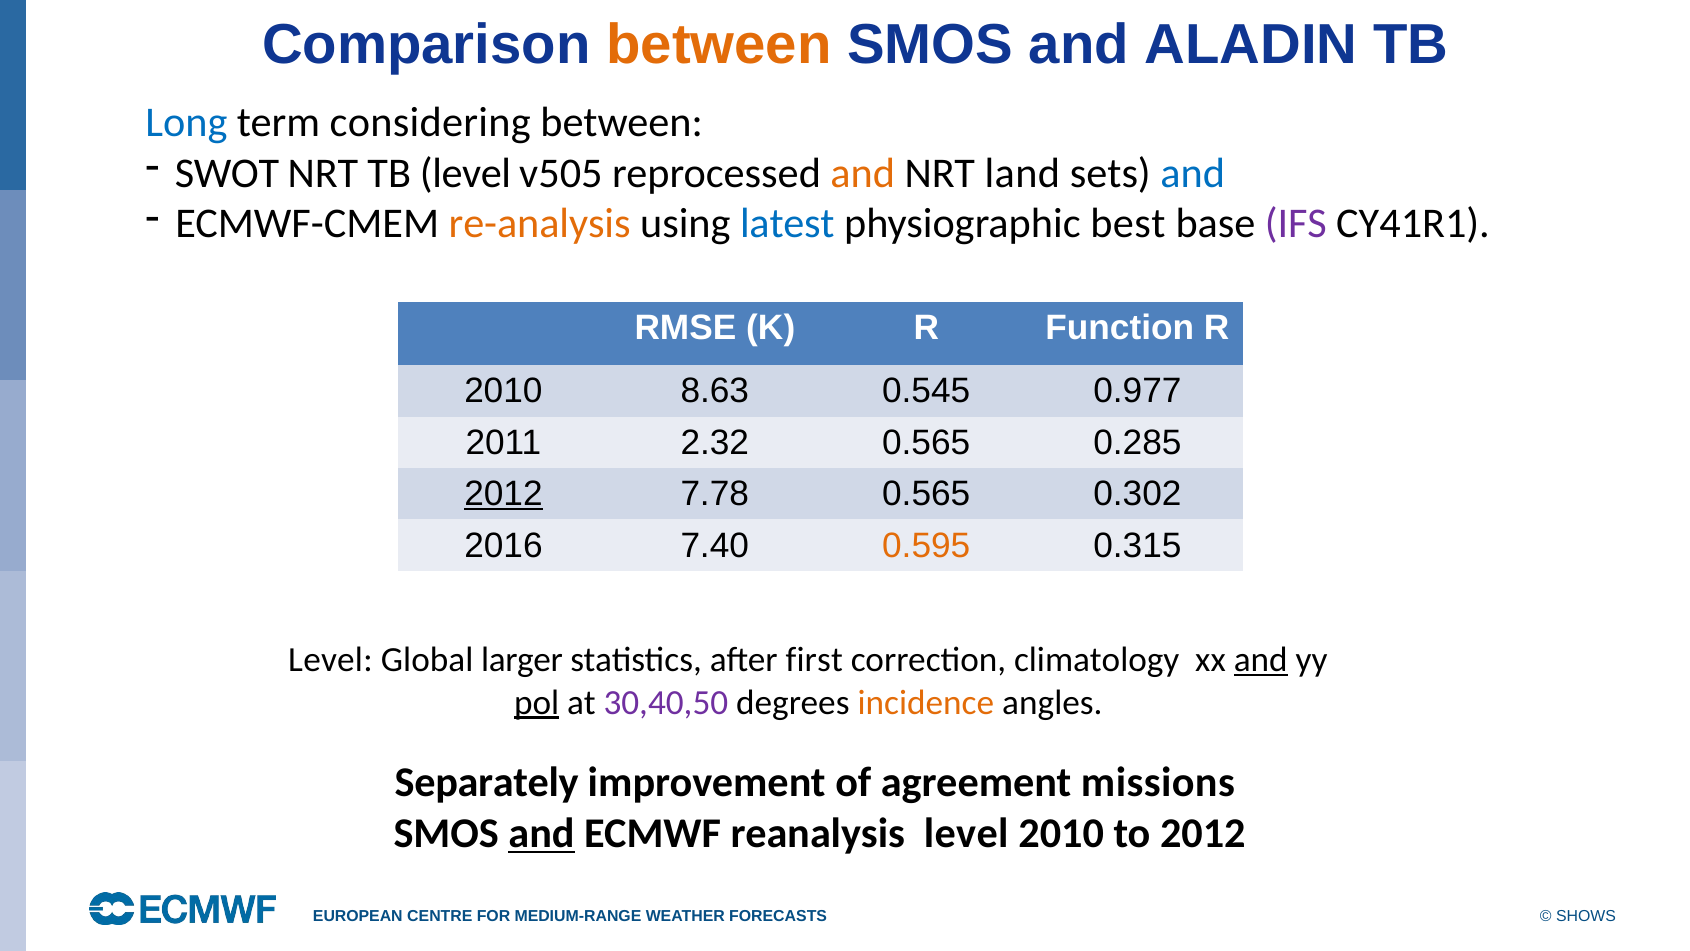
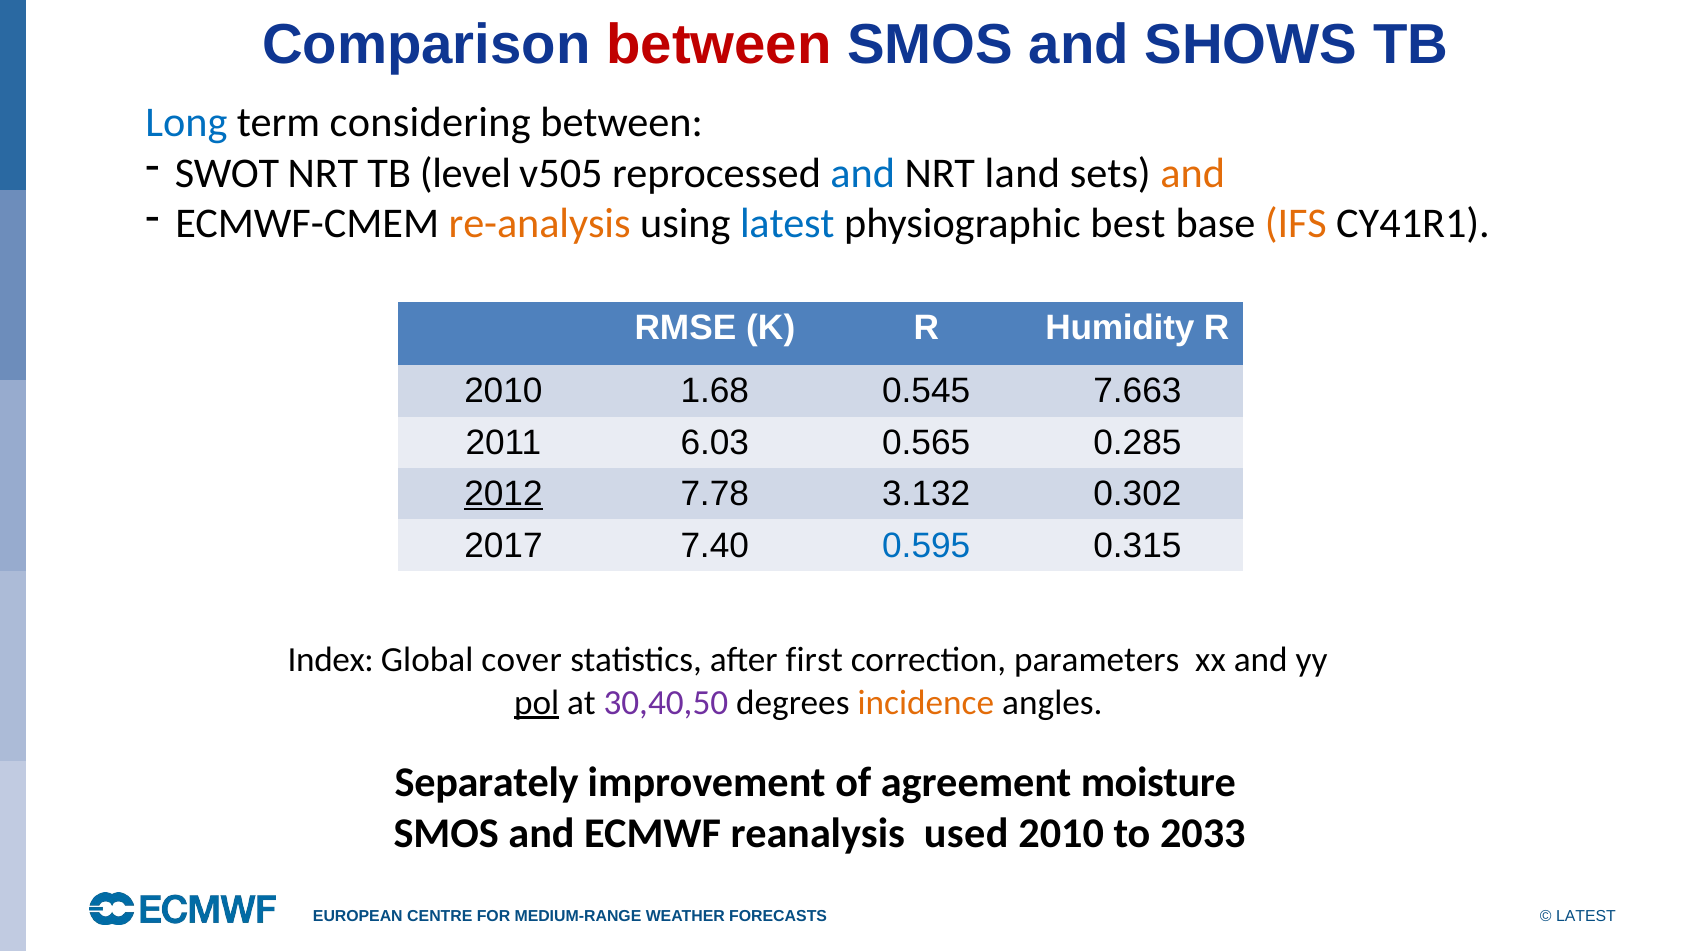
between at (719, 45) colour: orange -> red
ALADIN: ALADIN -> SHOWS
and at (863, 173) colour: orange -> blue
and at (1193, 173) colour: blue -> orange
IFS colour: purple -> orange
Function: Function -> Humidity
8.63: 8.63 -> 1.68
0.977: 0.977 -> 7.663
2.32: 2.32 -> 6.03
7.78 0.565: 0.565 -> 3.132
2016: 2016 -> 2017
0.595 colour: orange -> blue
Level at (330, 660): Level -> Index
larger: larger -> cover
climatology: climatology -> parameters
and at (1261, 660) underline: present -> none
missions: missions -> moisture
and at (542, 833) underline: present -> none
reanalysis level: level -> used
to 2012: 2012 -> 2033
SHOWS at (1586, 916): SHOWS -> LATEST
